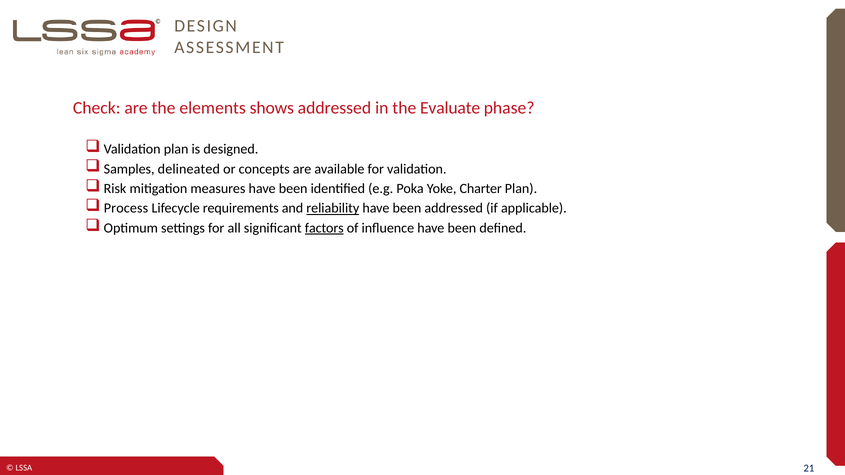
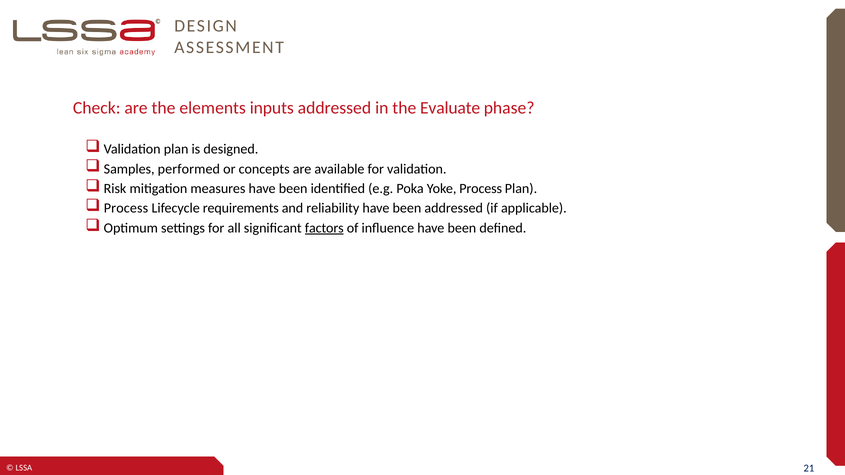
shows: shows -> inputs
delineated: delineated -> performed
Yoke Charter: Charter -> Process
reliability underline: present -> none
